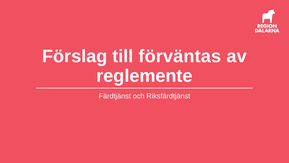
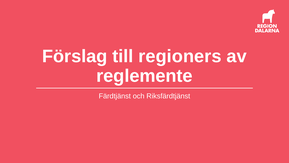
förväntas: förväntas -> regioners
